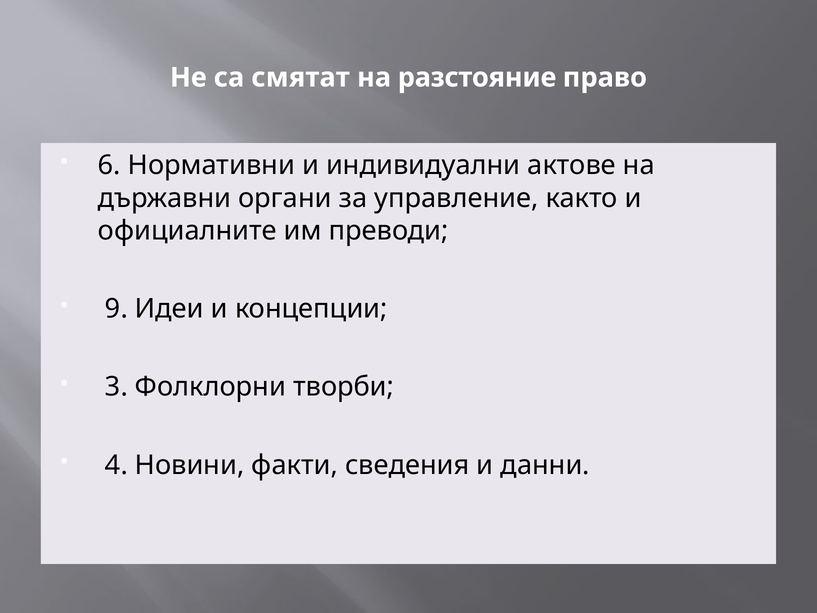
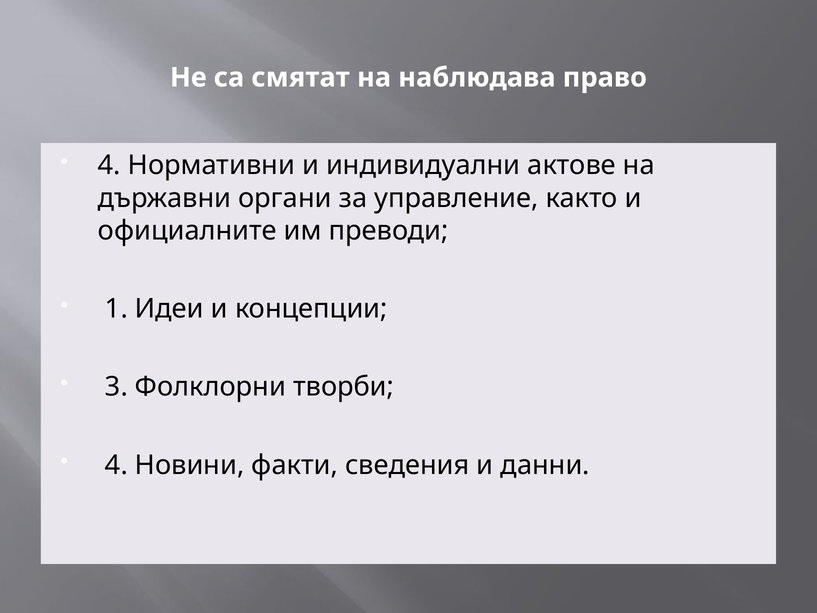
разстояние: разстояние -> наблюдава
6 at (109, 165): 6 -> 4
9: 9 -> 1
